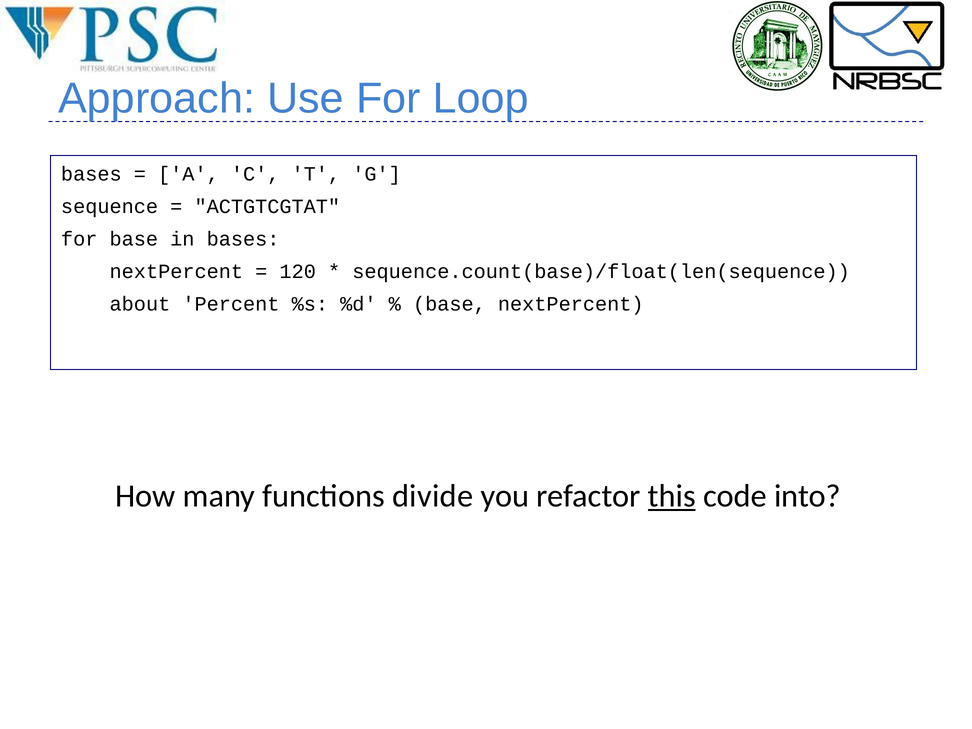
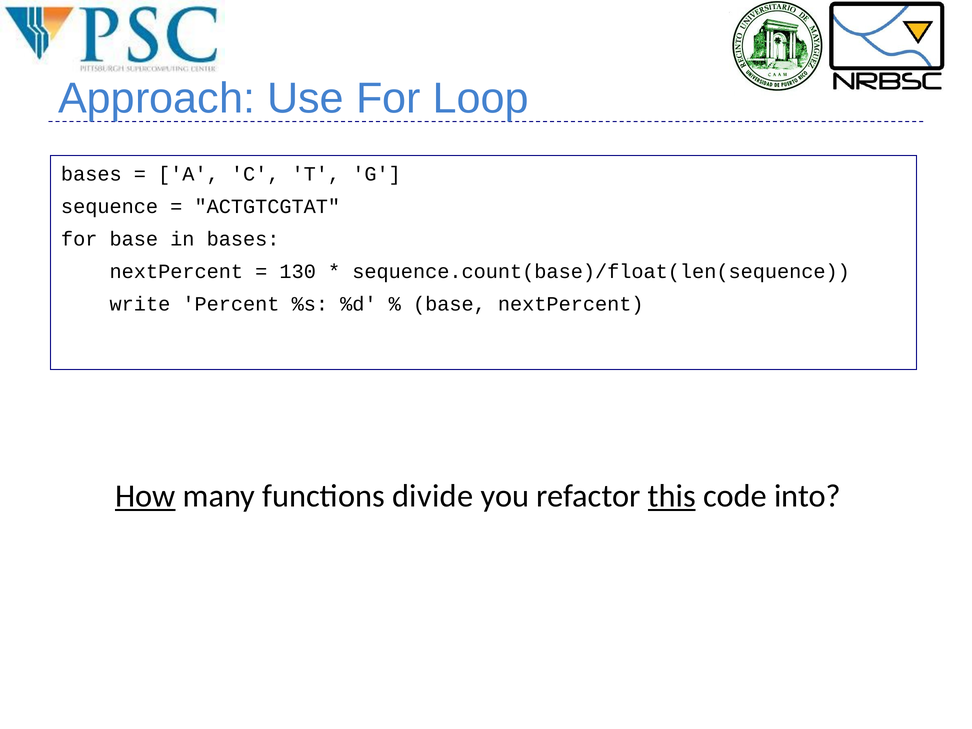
120: 120 -> 130
about: about -> write
How underline: none -> present
